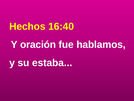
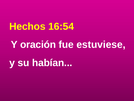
16:40: 16:40 -> 16:54
hablamos: hablamos -> estuviese
estaba: estaba -> habían
